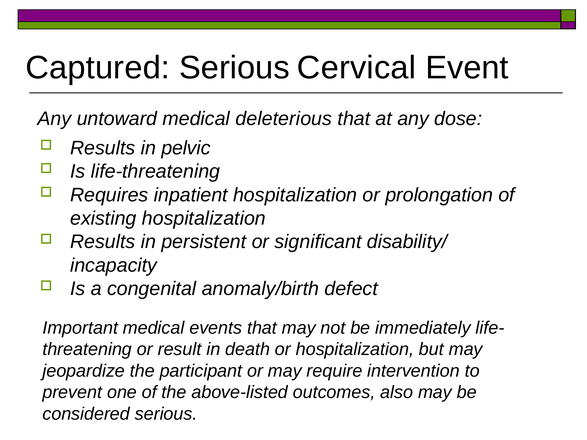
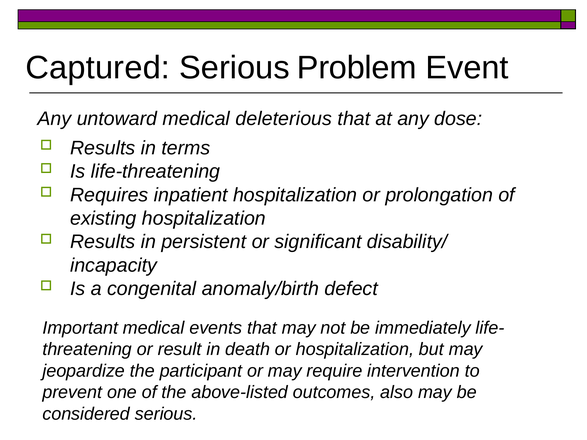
Cervical: Cervical -> Problem
pelvic: pelvic -> terms
